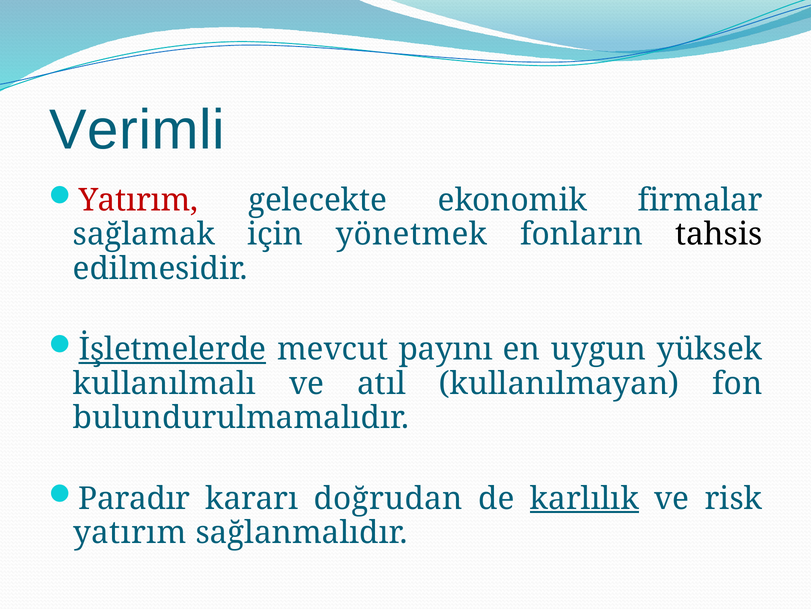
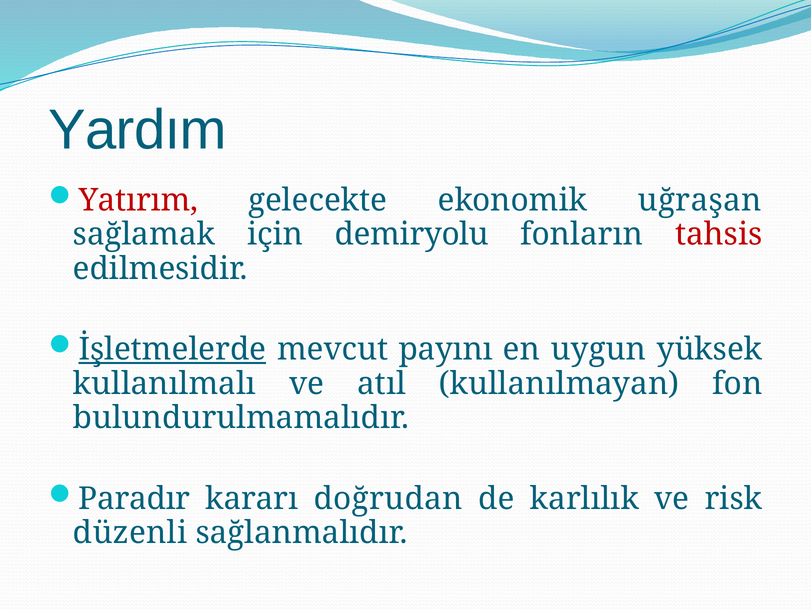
Verimli: Verimli -> Yardım
firmalar: firmalar -> uğraşan
yönetmek: yönetmek -> demiryolu
tahsis colour: black -> red
karlılık underline: present -> none
yatırım at (130, 532): yatırım -> düzenli
